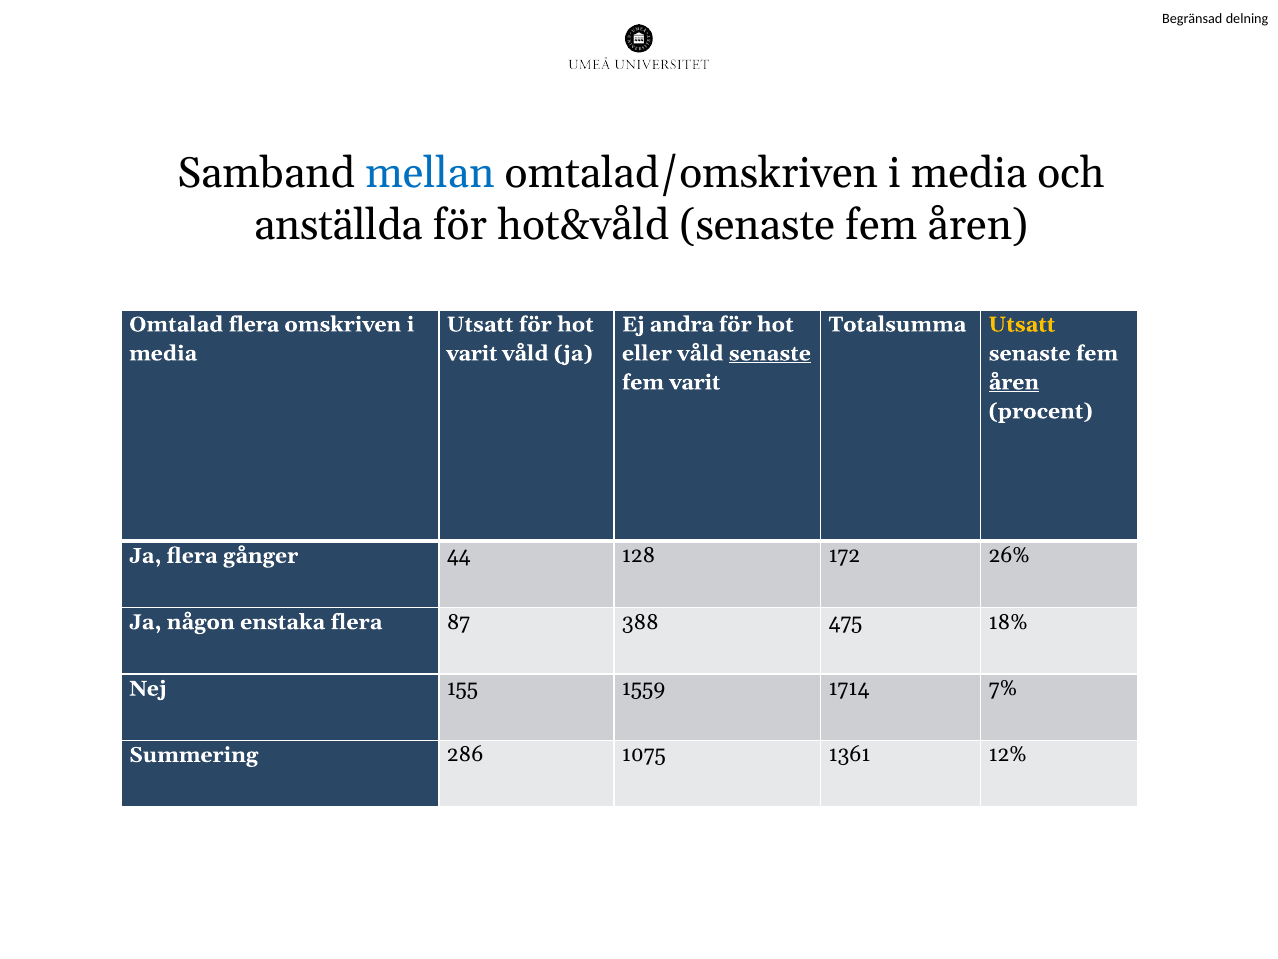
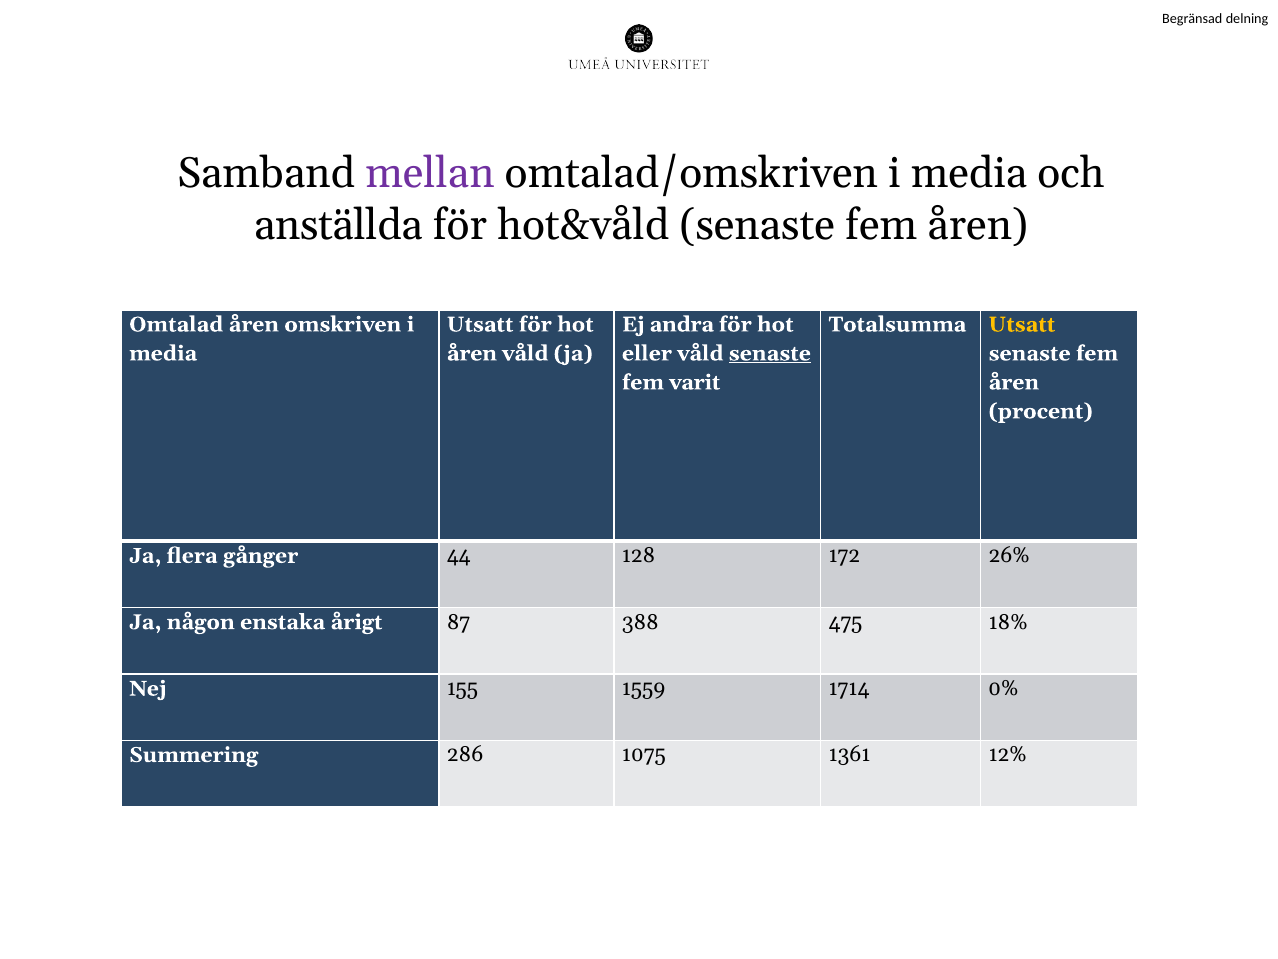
mellan colour: blue -> purple
Omtalad flera: flera -> åren
varit at (472, 353): varit -> åren
åren at (1014, 382) underline: present -> none
enstaka flera: flera -> årigt
7%: 7% -> 0%
